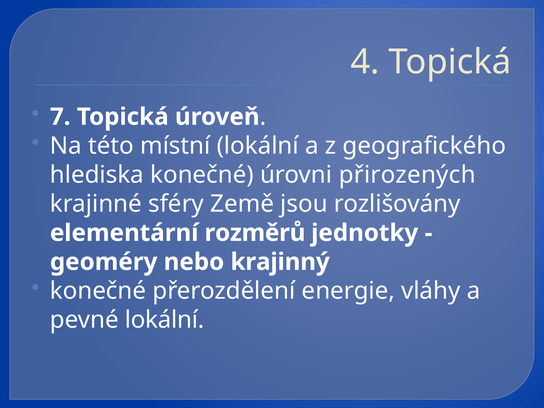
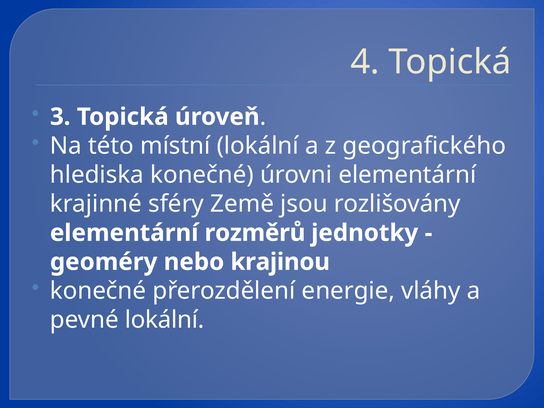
7: 7 -> 3
úrovni přirozených: přirozených -> elementární
krajinný: krajinný -> krajinou
